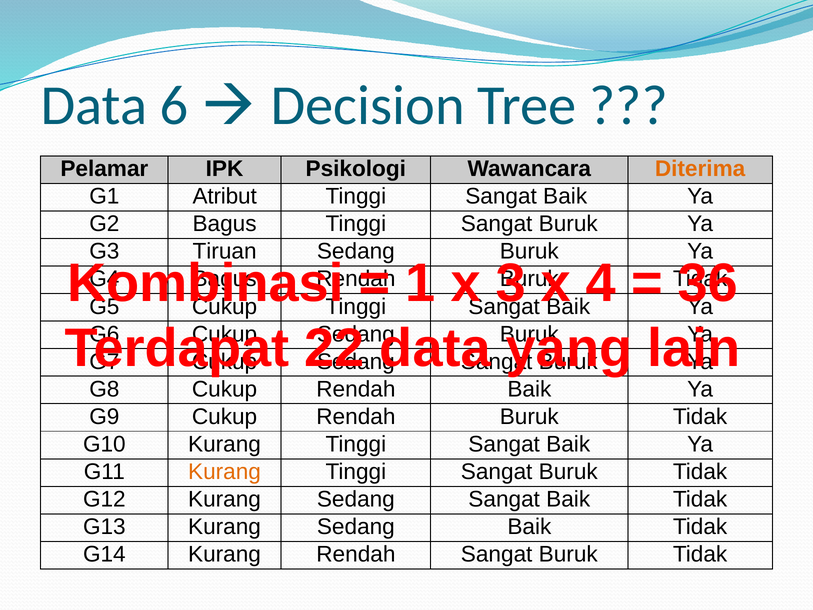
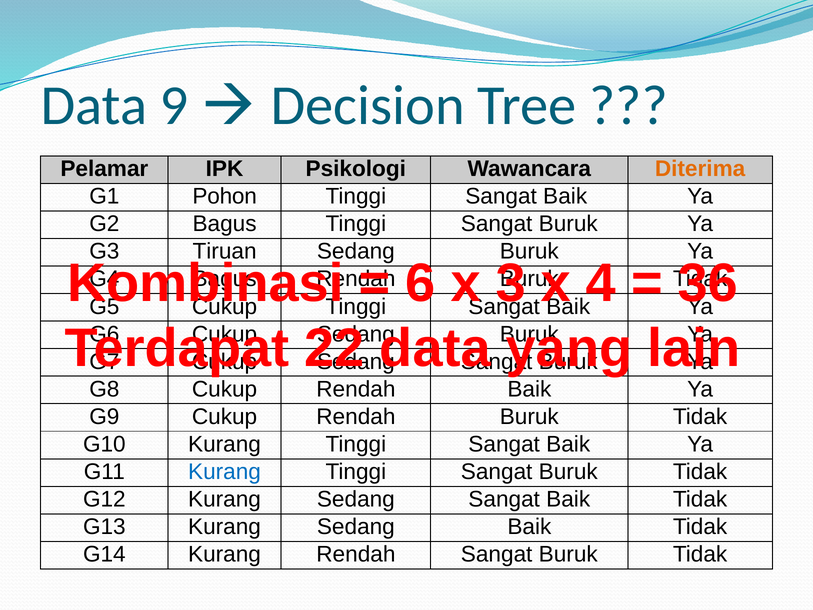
6: 6 -> 9
Atribut: Atribut -> Pohon
1: 1 -> 6
Kurang at (225, 472) colour: orange -> blue
